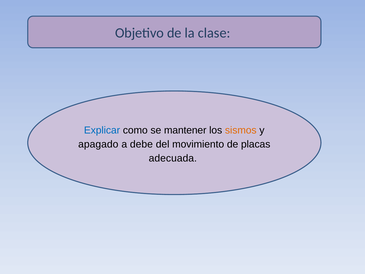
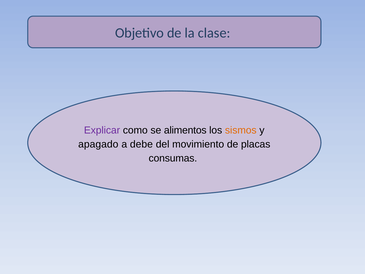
Explicar colour: blue -> purple
mantener: mantener -> alimentos
adecuada: adecuada -> consumas
